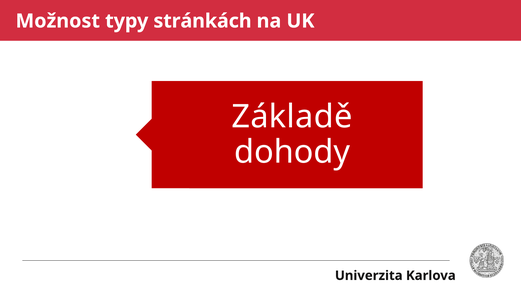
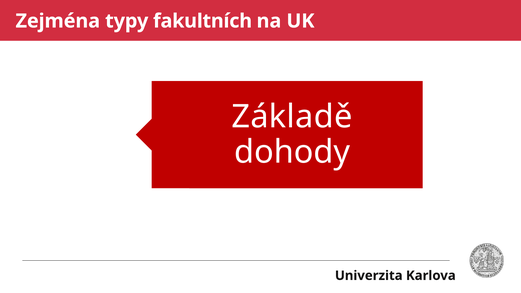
Možnost: Možnost -> Zejména
stránkách: stránkách -> fakultních
